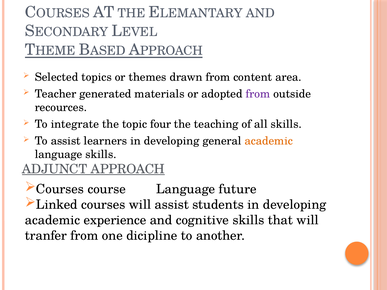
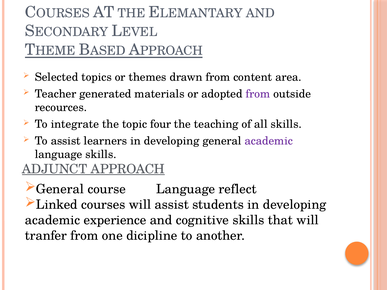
academic at (269, 141) colour: orange -> purple
Courses at (60, 189): Courses -> General
future: future -> reflect
